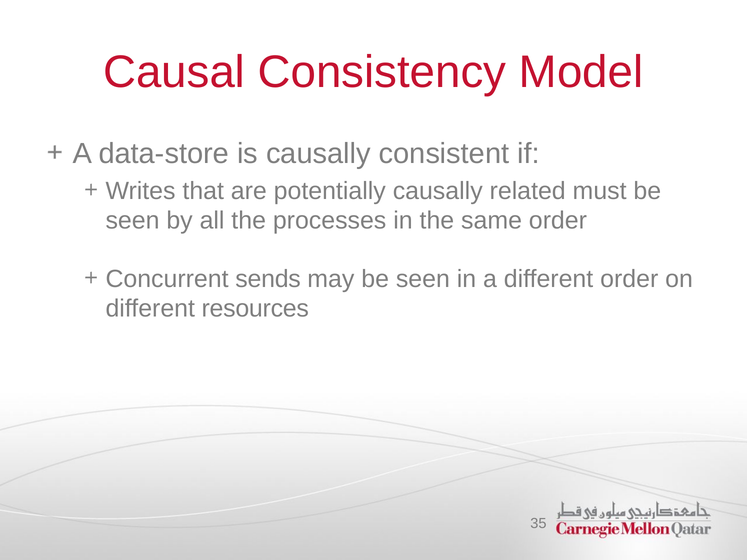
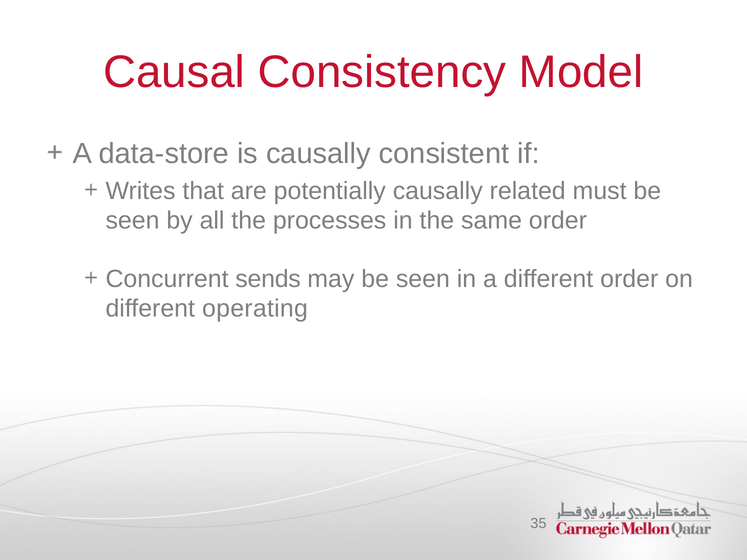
resources: resources -> operating
